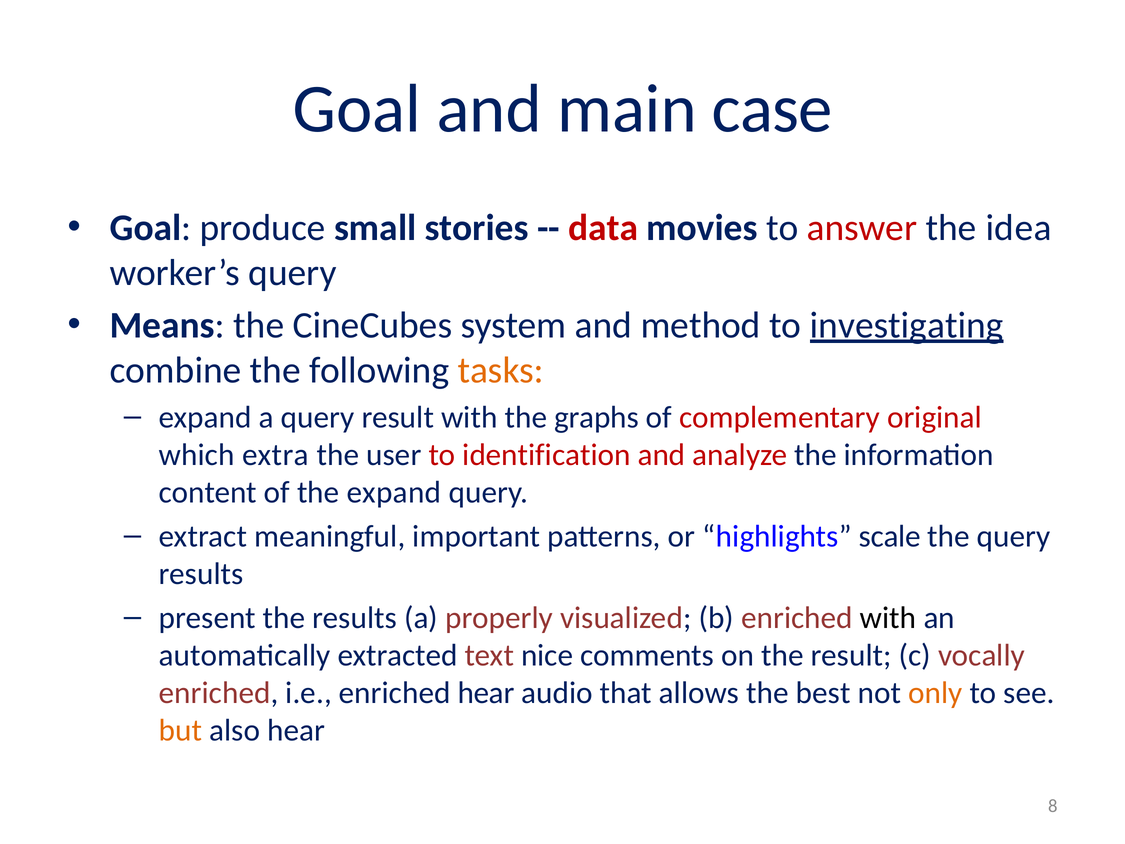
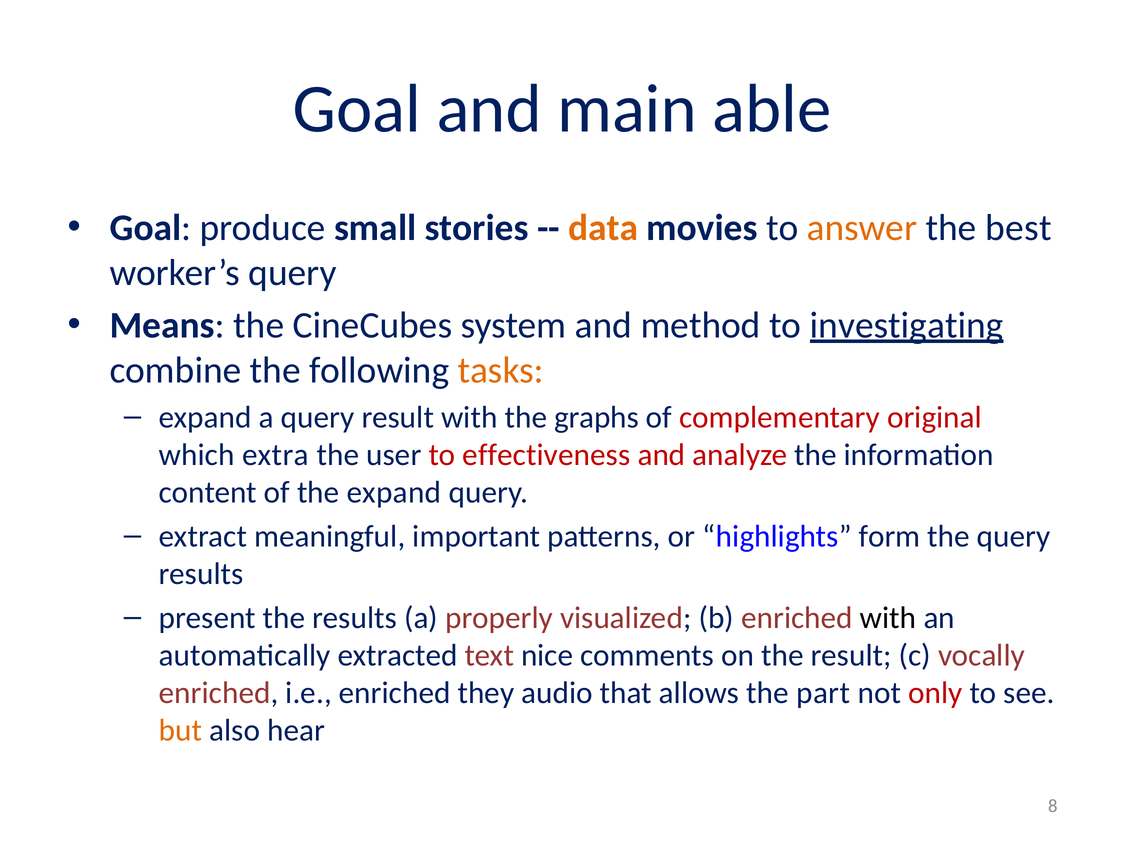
case: case -> able
data colour: red -> orange
answer colour: red -> orange
idea: idea -> best
identification: identification -> effectiveness
scale: scale -> form
enriched hear: hear -> they
best: best -> part
only colour: orange -> red
